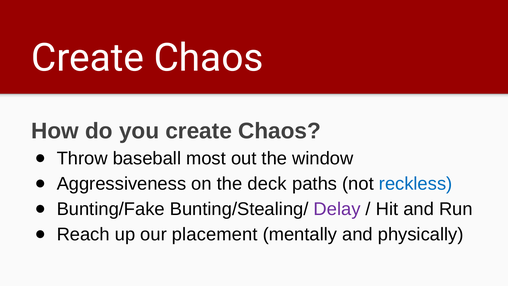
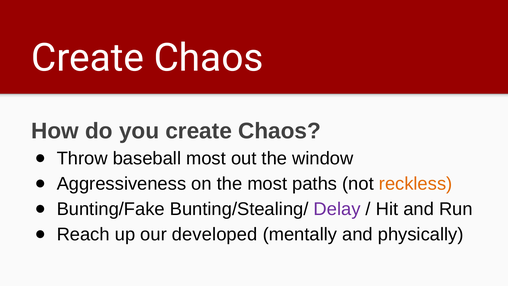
the deck: deck -> most
reckless colour: blue -> orange
placement: placement -> developed
